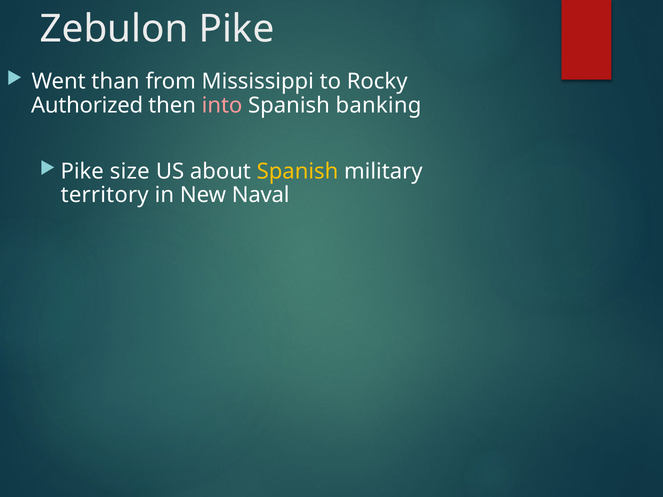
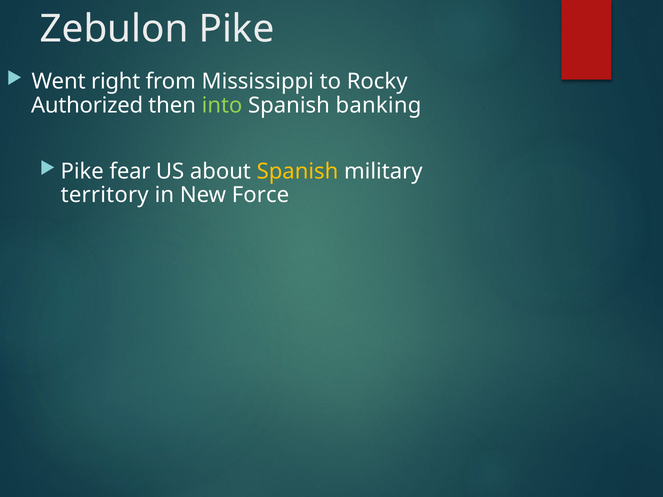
than: than -> right
into colour: pink -> light green
size: size -> fear
Naval: Naval -> Force
